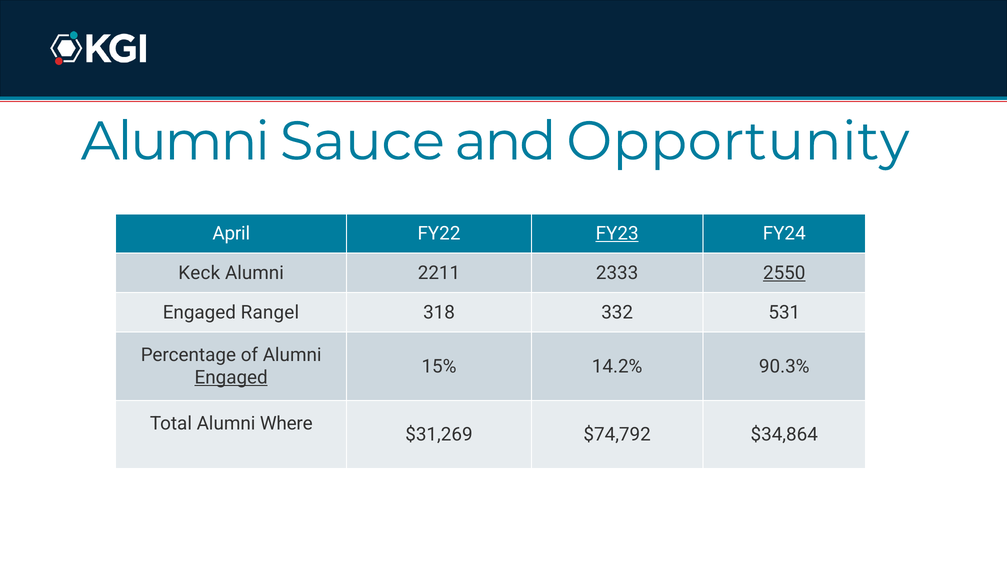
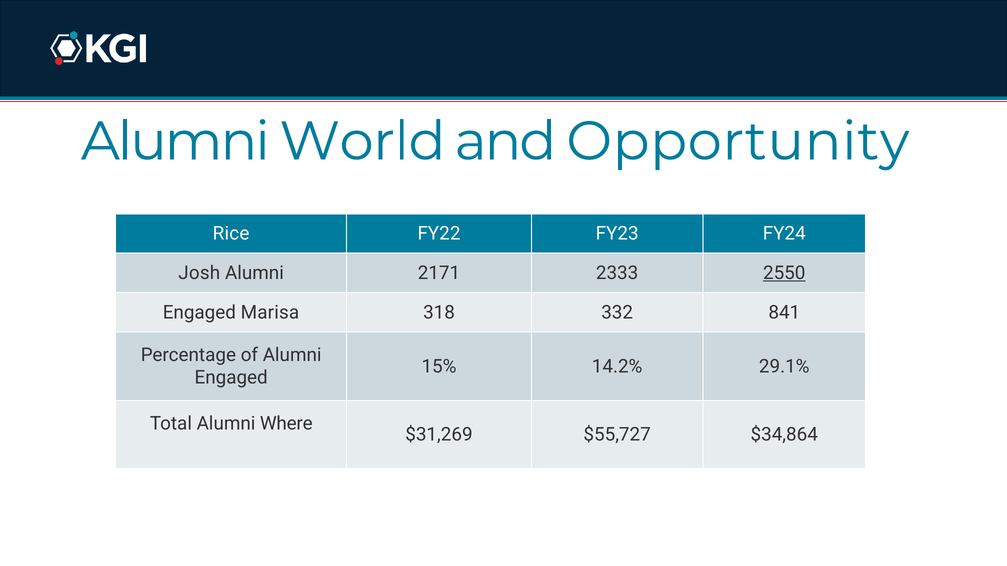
Sauce: Sauce -> World
April: April -> Rice
FY23 underline: present -> none
Keck: Keck -> Josh
2211: 2211 -> 2171
Rangel: Rangel -> Marisa
531: 531 -> 841
90.3%: 90.3% -> 29.1%
Engaged at (231, 378) underline: present -> none
$74,792: $74,792 -> $55,727
